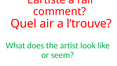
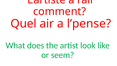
l’trouve: l’trouve -> l’pense
